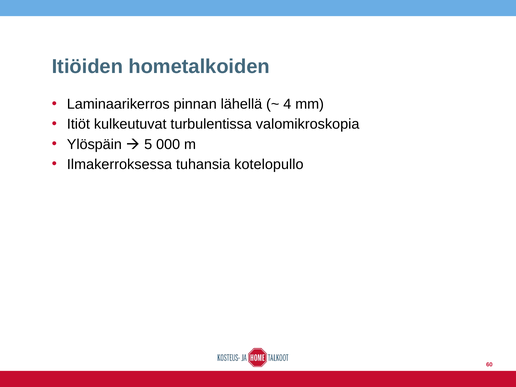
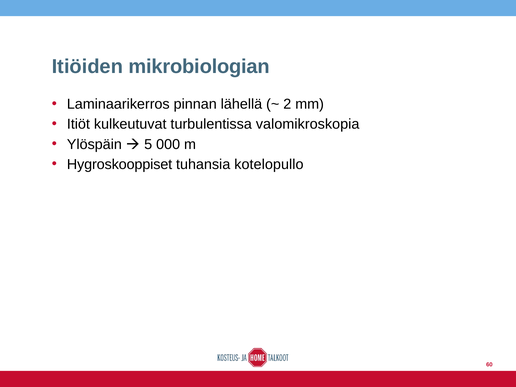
hometalkoiden: hometalkoiden -> mikrobiologian
4: 4 -> 2
Ilmakerroksessa: Ilmakerroksessa -> Hygroskooppiset
